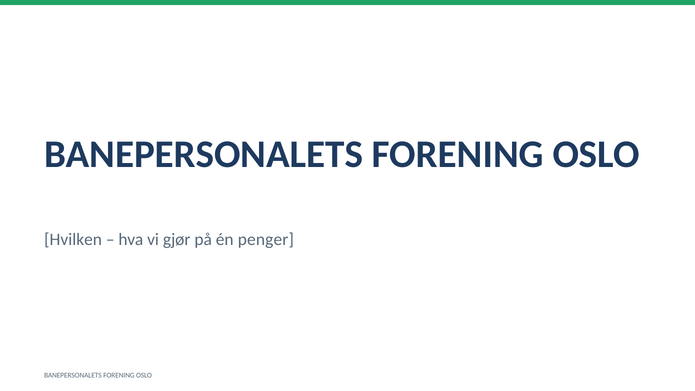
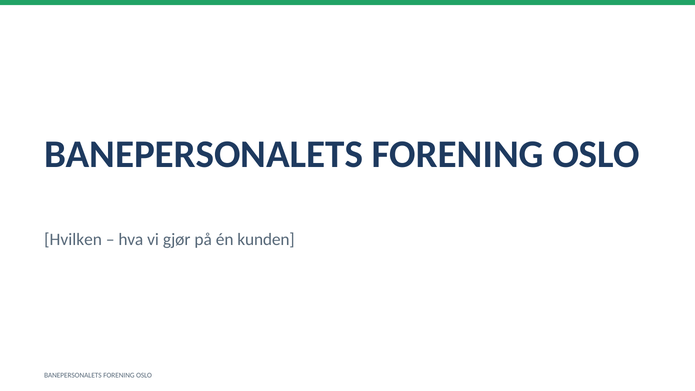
penger: penger -> kunden
